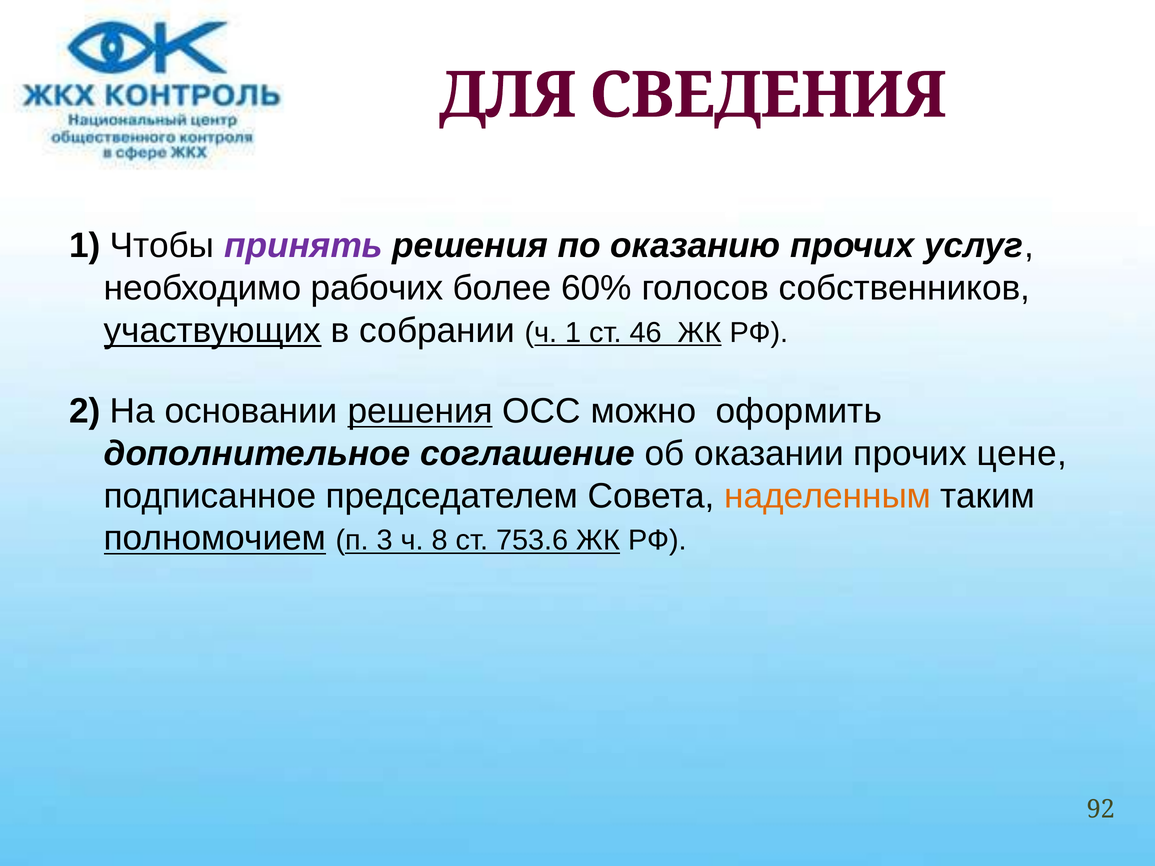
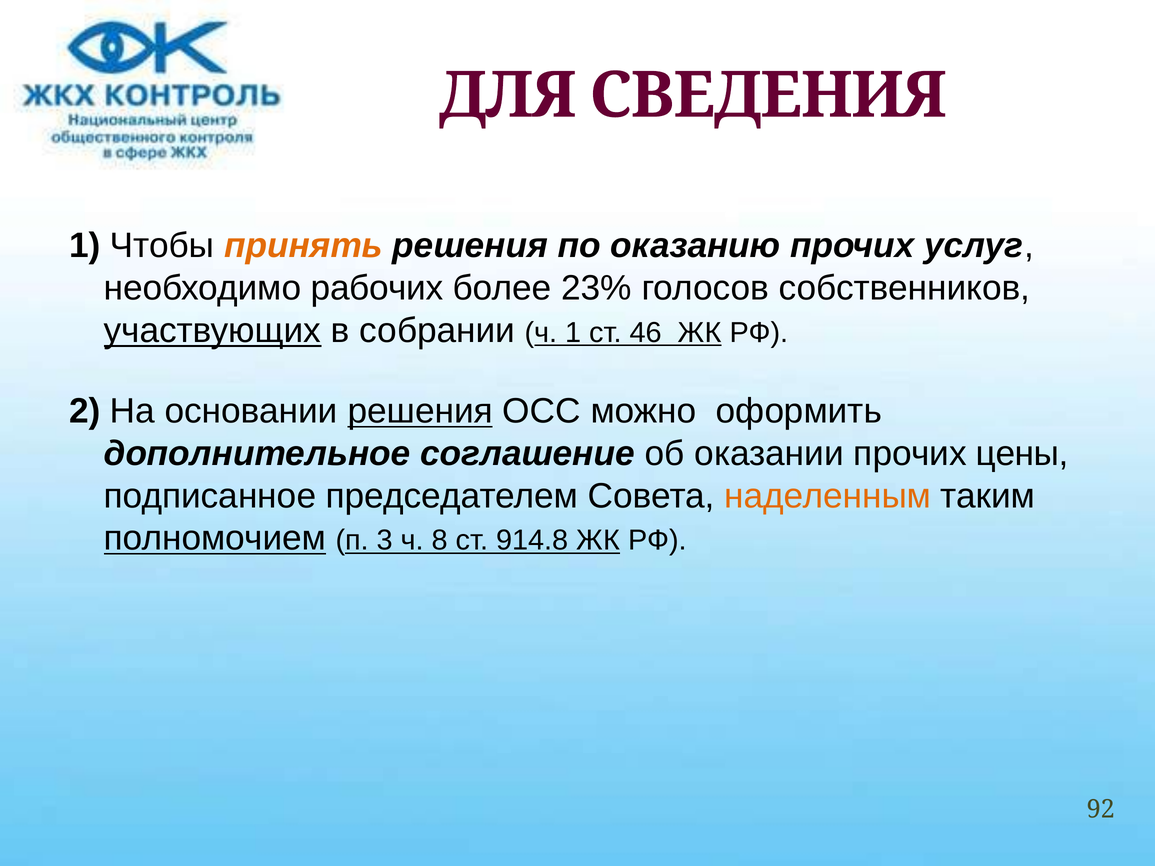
принять colour: purple -> orange
60%: 60% -> 23%
цене: цене -> цены
753.6: 753.6 -> 914.8
